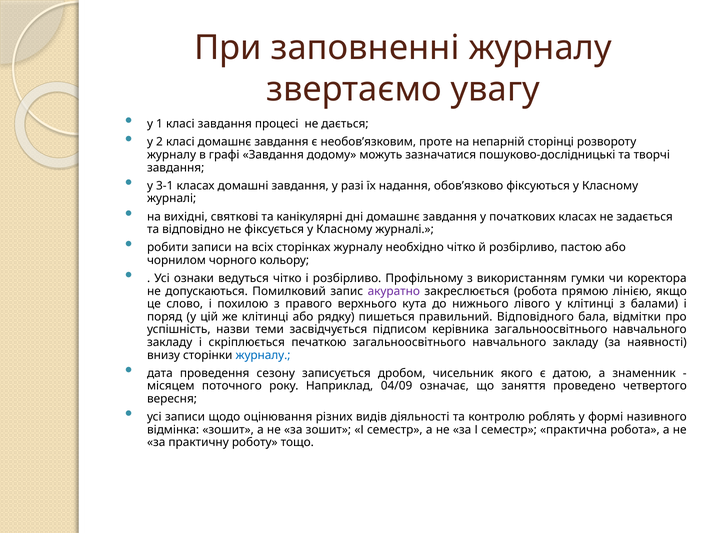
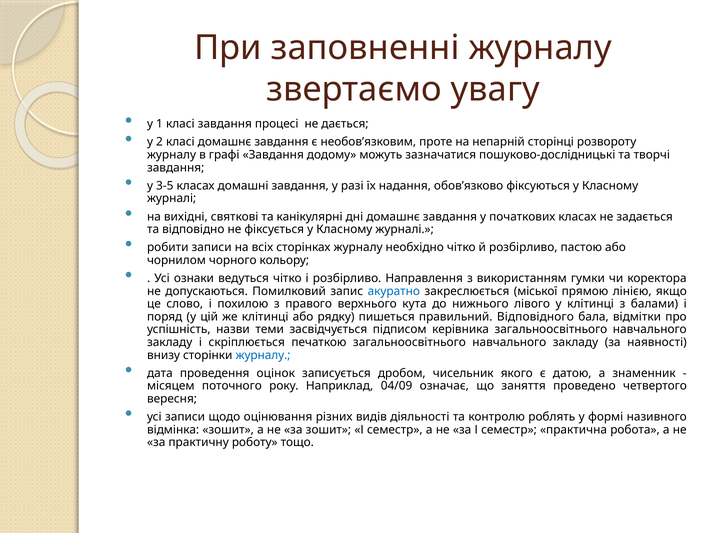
3-1: 3-1 -> 3-5
Профільному: Профільному -> Направлення
акуратно colour: purple -> blue
закреслюється робота: робота -> міської
сезону: сезону -> оцінок
